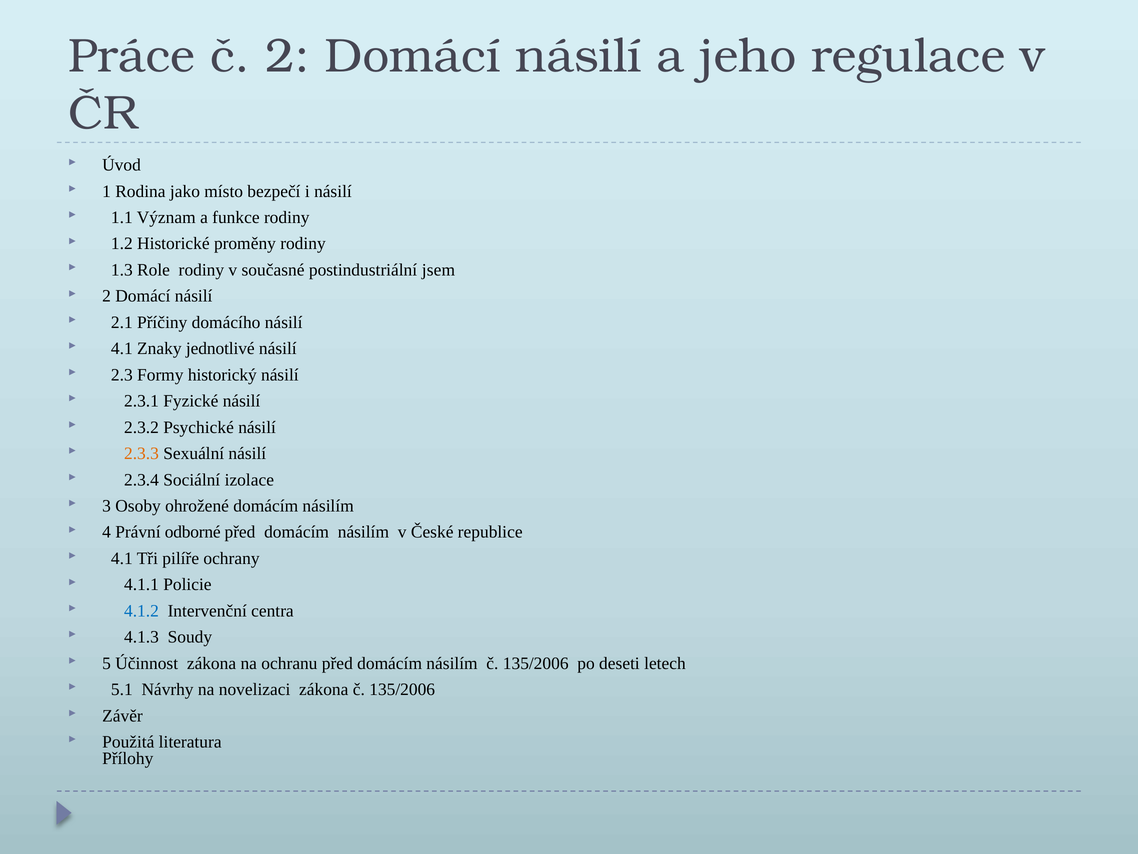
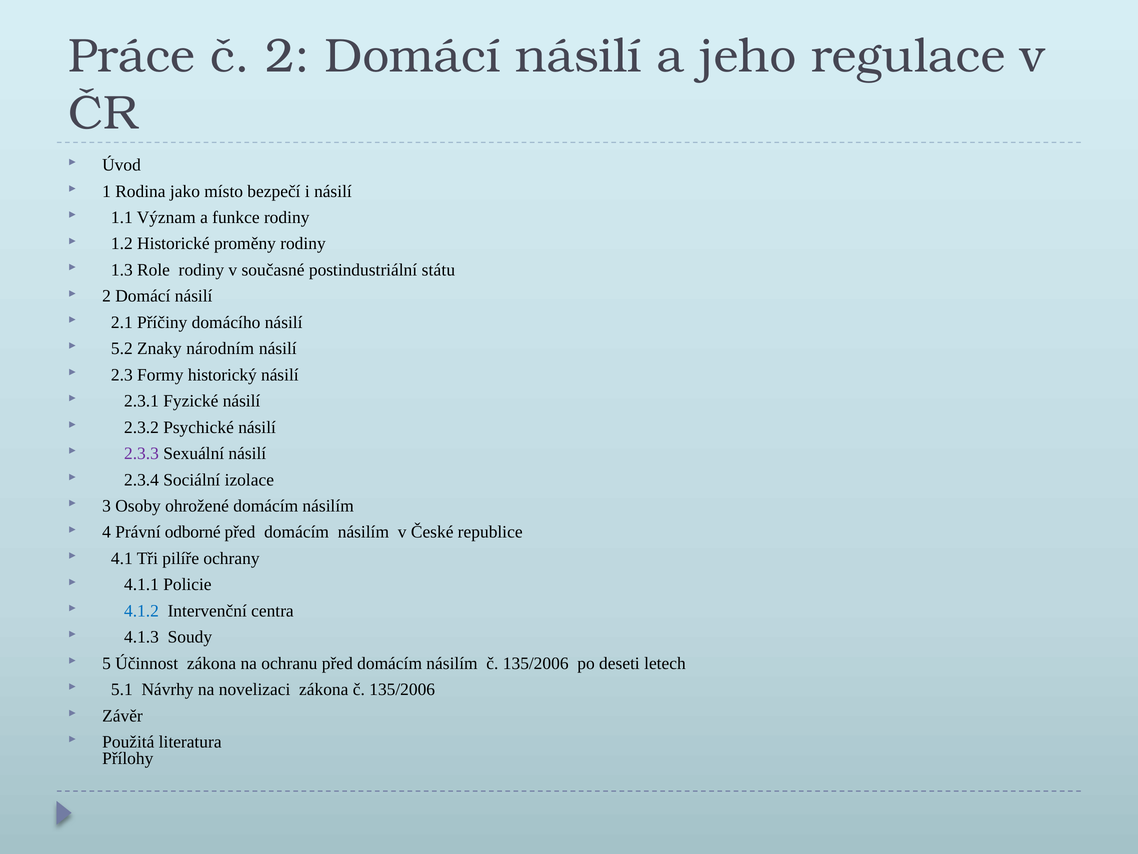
jsem: jsem -> státu
4.1 at (122, 348): 4.1 -> 5.2
jednotlivé: jednotlivé -> národním
2.3.3 colour: orange -> purple
